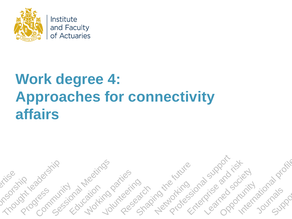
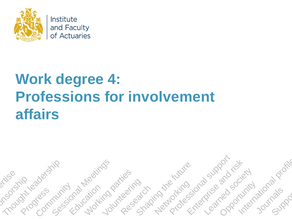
Approaches: Approaches -> Professions
connectivity: connectivity -> involvement
